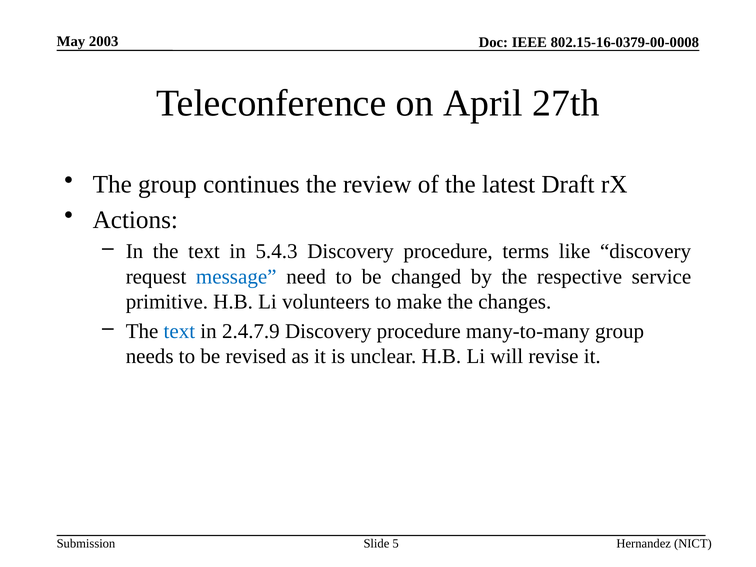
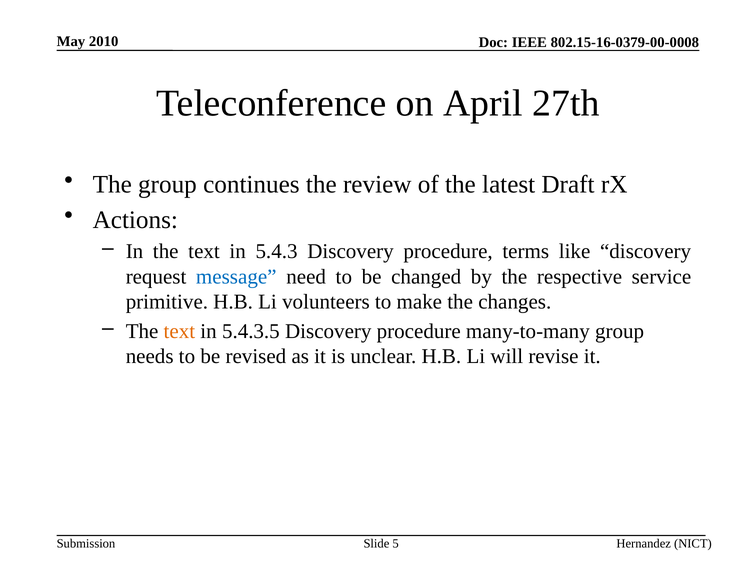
2003: 2003 -> 2010
text at (179, 331) colour: blue -> orange
2.4.7.9: 2.4.7.9 -> 5.4.3.5
